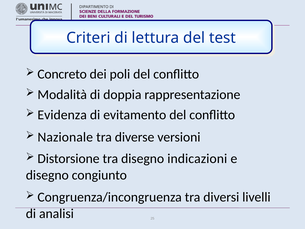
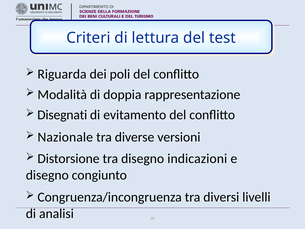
Concreto: Concreto -> Riguarda
Evidenza: Evidenza -> Disegnati
